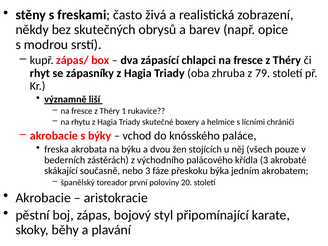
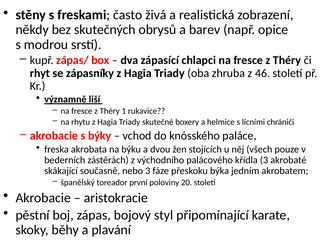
79: 79 -> 46
